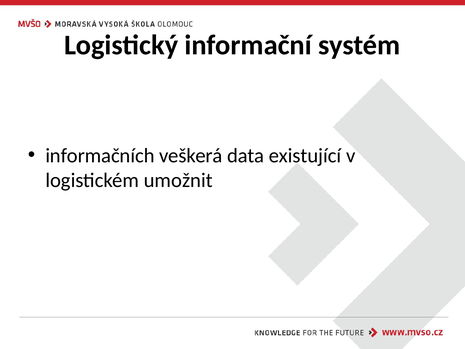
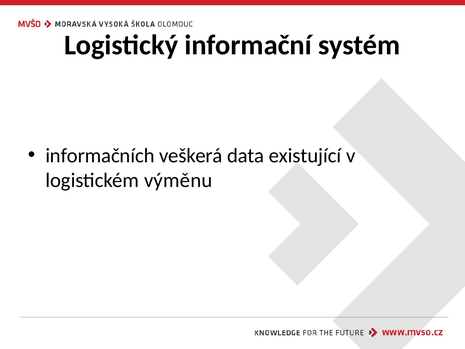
umožnit: umožnit -> výměnu
